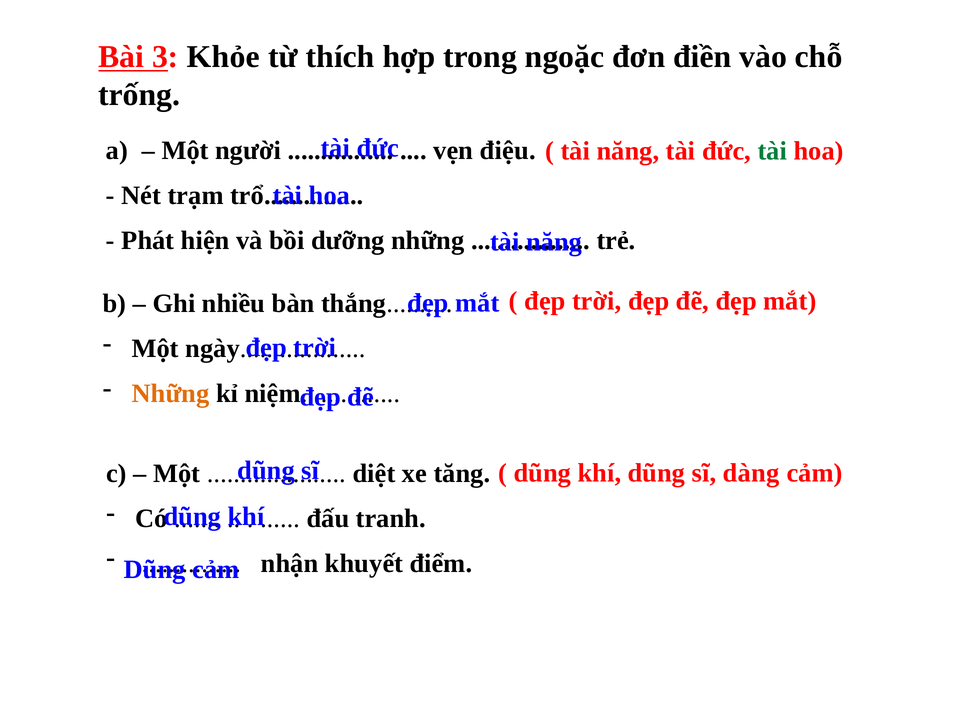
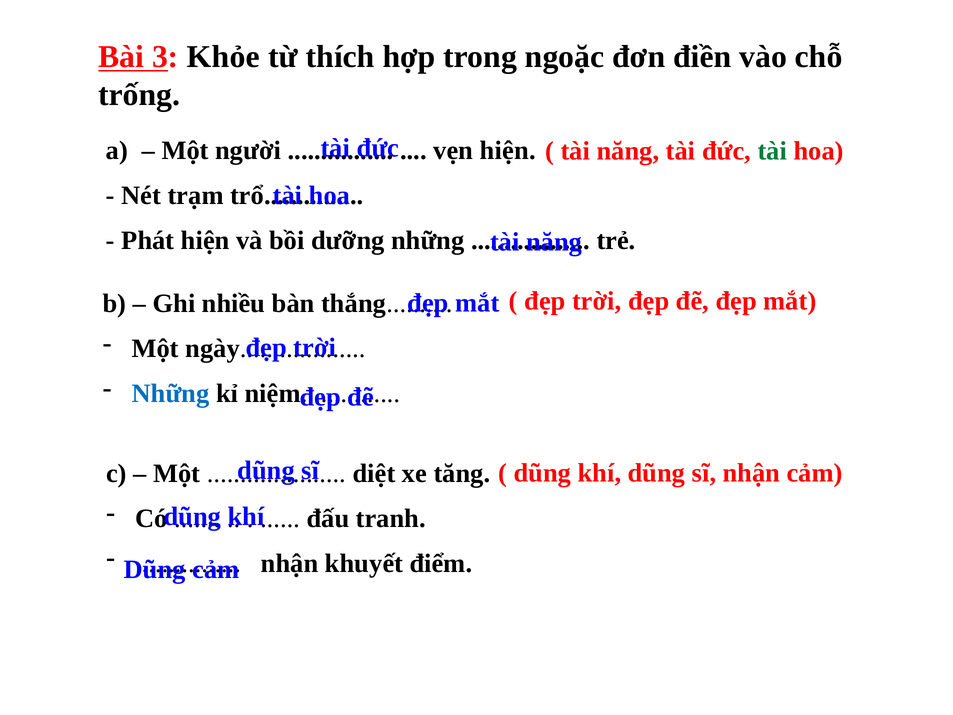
vẹn điệu: điệu -> hiện
Những at (171, 394) colour: orange -> blue
sĩ dàng: dàng -> nhận
